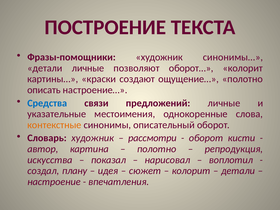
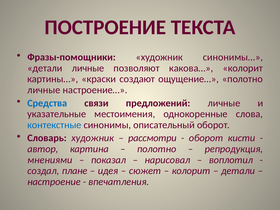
оборот…: оборот… -> какова…
описать at (44, 90): описать -> личные
контекстные colour: orange -> blue
искусства: искусства -> мнениями
плану: плану -> плане
